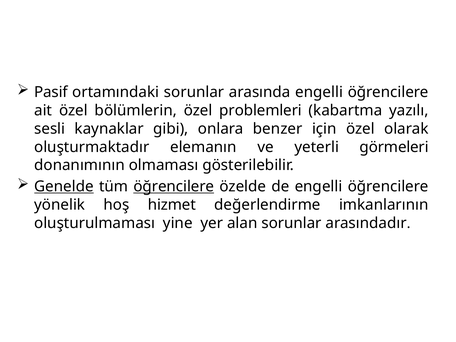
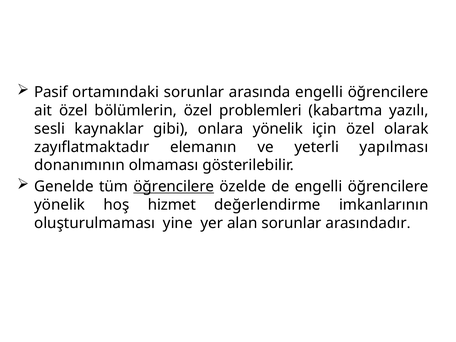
onlara benzer: benzer -> yönelik
oluşturmaktadır: oluşturmaktadır -> zayıflatmaktadır
görmeleri: görmeleri -> yapılması
Genelde underline: present -> none
